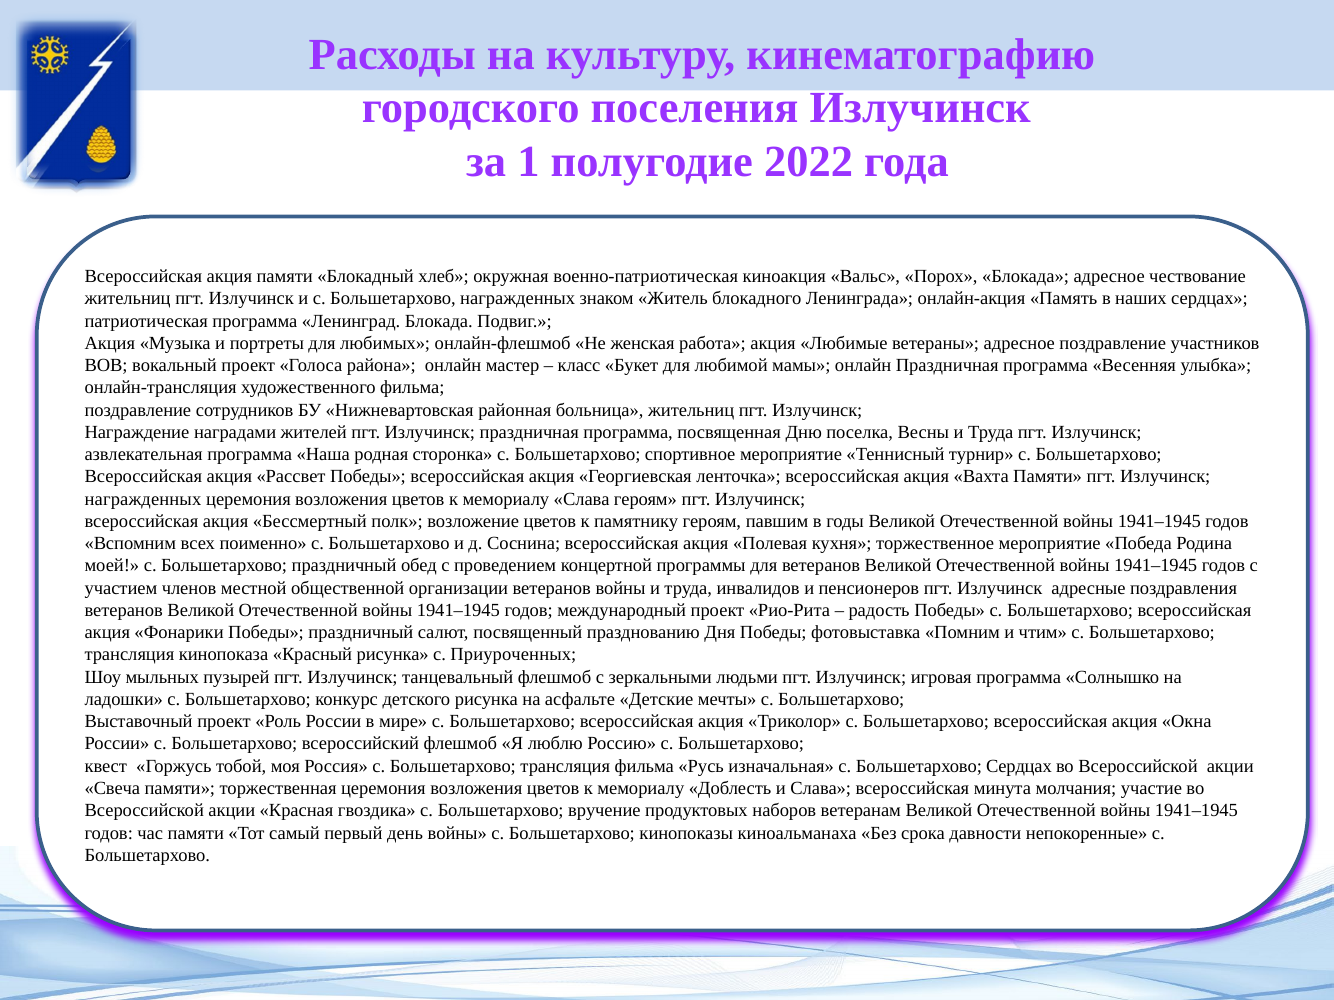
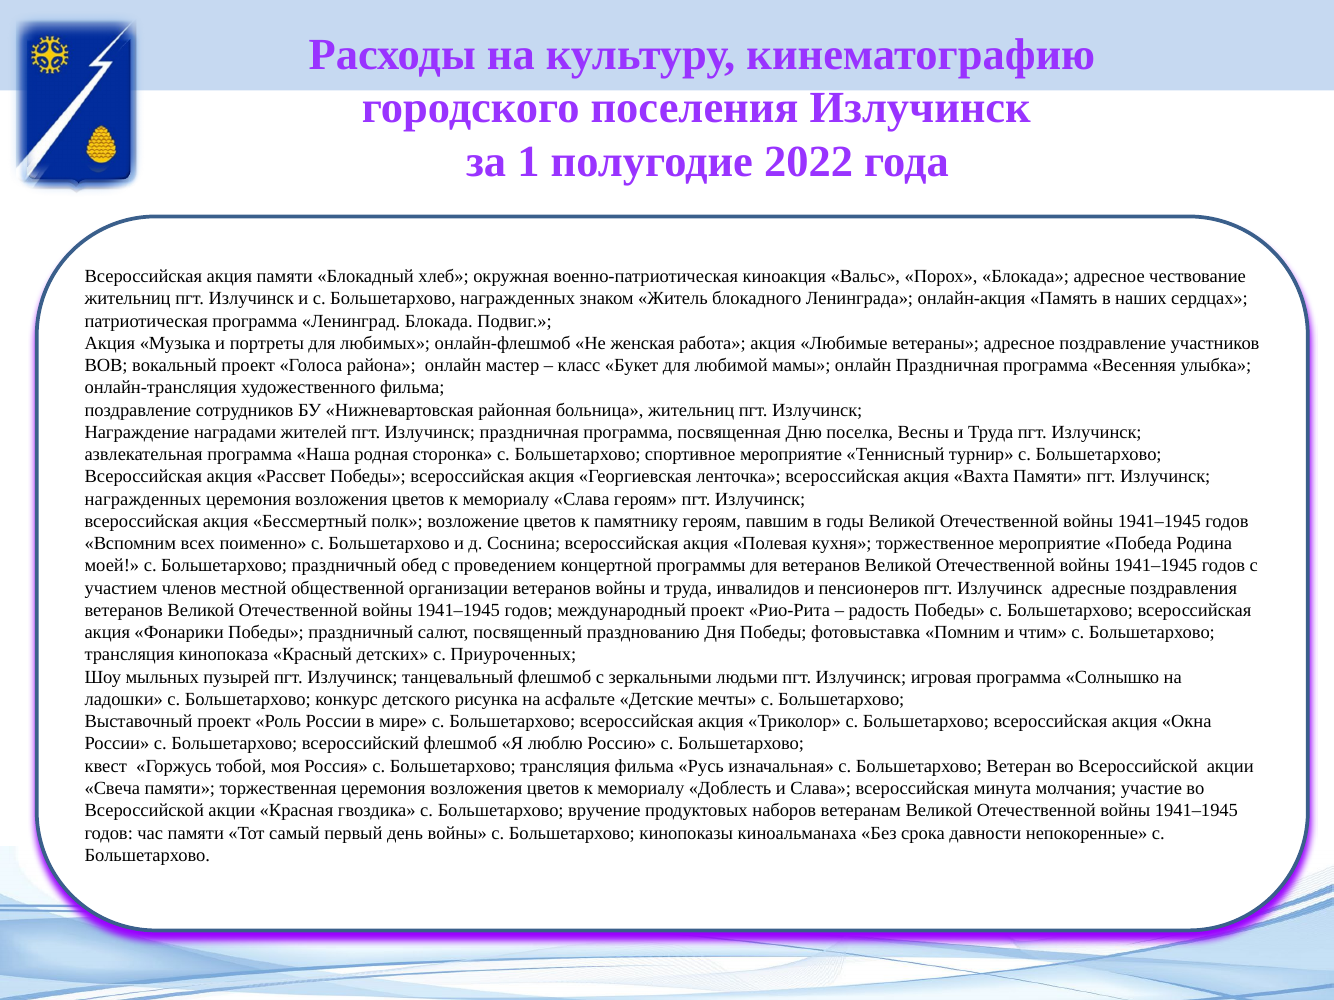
Красный рисунка: рисунка -> детских
Большетархово Сердцах: Сердцах -> Ветеран
